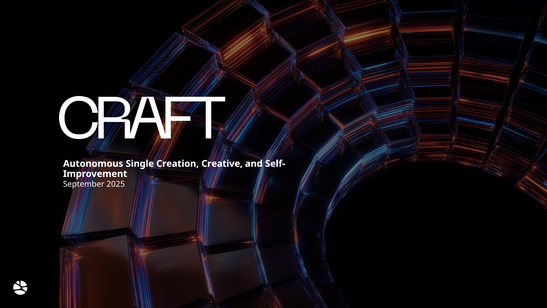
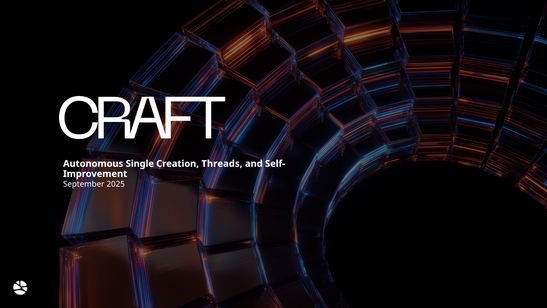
Creative: Creative -> Threads
